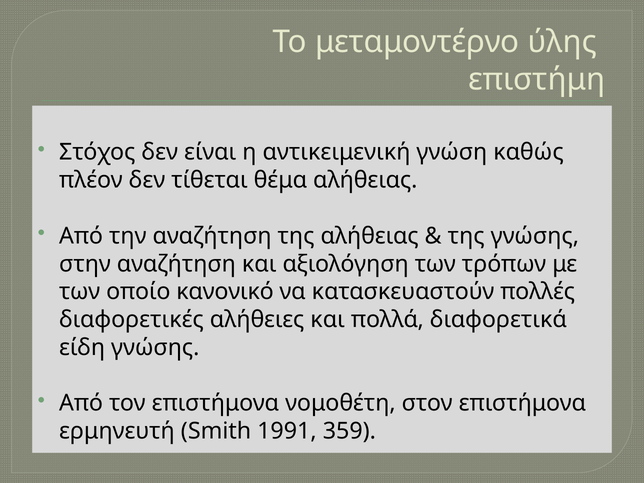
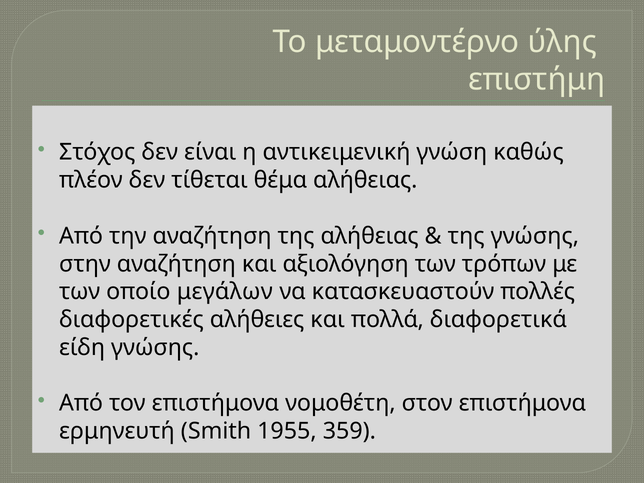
κανονικό: κανονικό -> μεγάλων
1991: 1991 -> 1955
